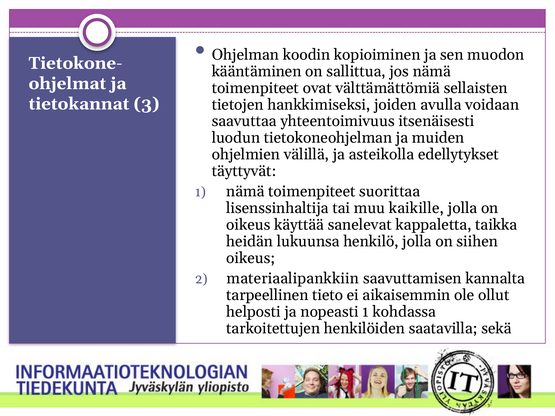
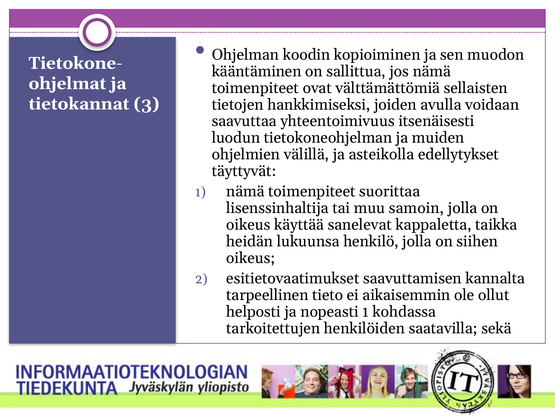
kaikille: kaikille -> samoin
materiaalipankkiin: materiaalipankkiin -> esitietovaatimukset
